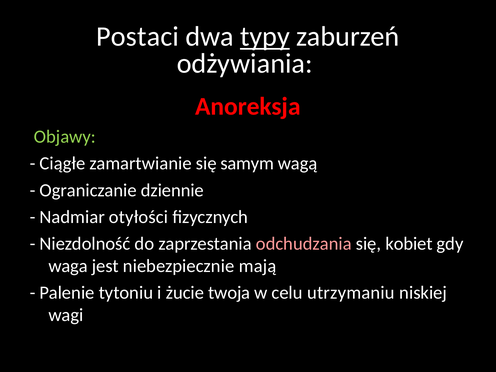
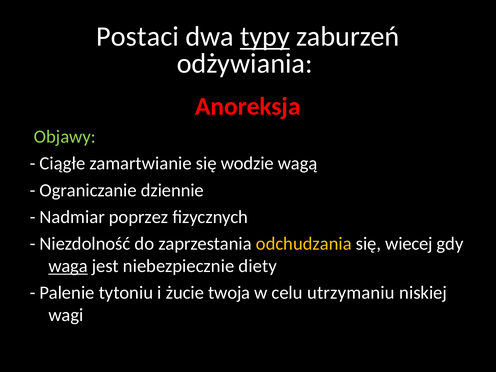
samym: samym -> wodzie
otyłości: otyłości -> poprzez
odchudzania colour: pink -> yellow
kobiet: kobiet -> wiecej
waga underline: none -> present
mają: mają -> diety
